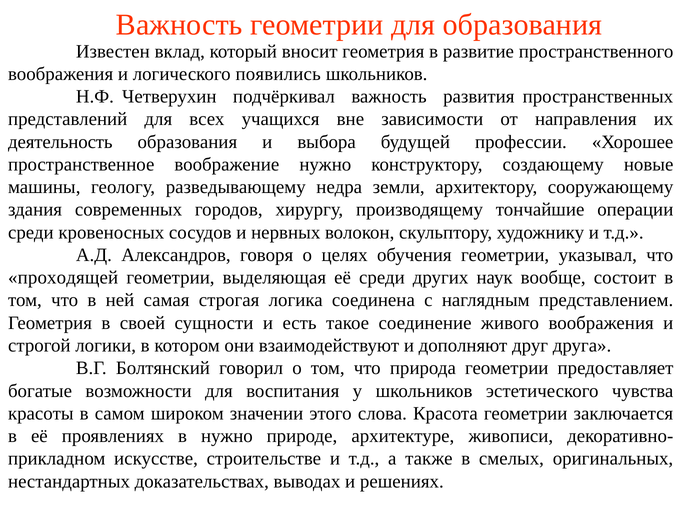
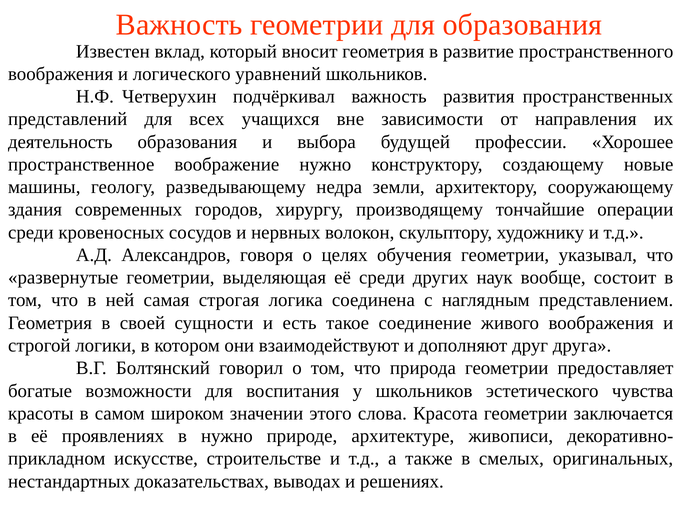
появились: появились -> уравнений
проходящей: проходящей -> развернутые
